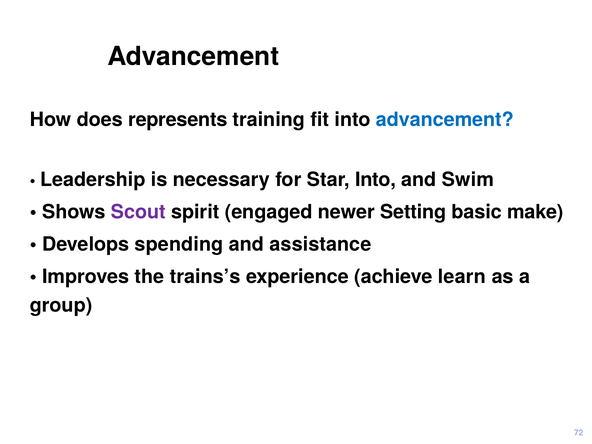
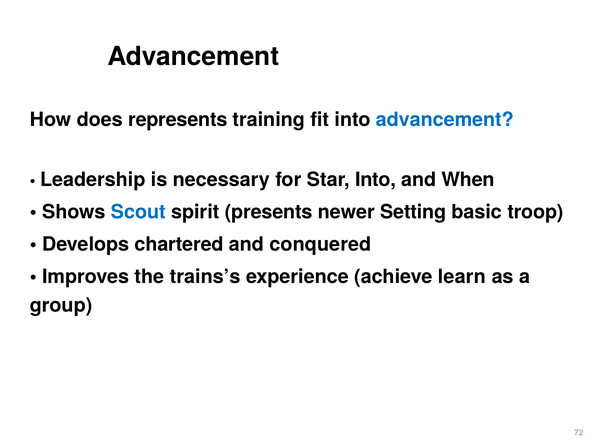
Swim: Swim -> When
Scout colour: purple -> blue
engaged: engaged -> presents
make: make -> troop
spending: spending -> chartered
assistance: assistance -> conquered
